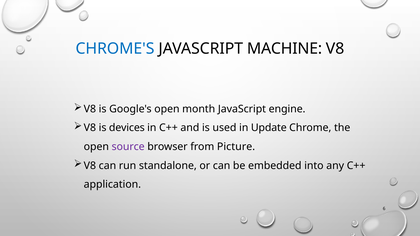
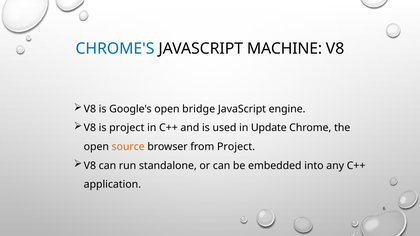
month: month -> bridge
is devices: devices -> project
source colour: purple -> orange
from Picture: Picture -> Project
